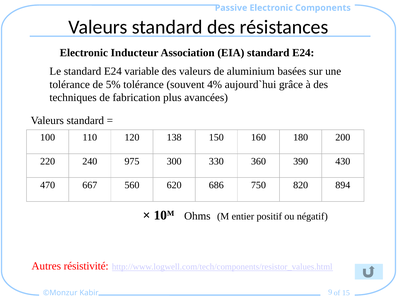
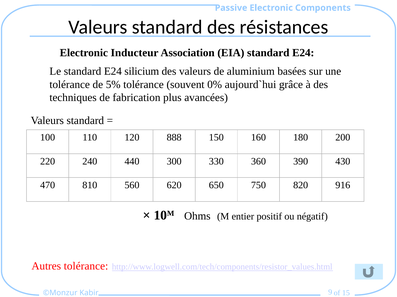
variable: variable -> silicium
4%: 4% -> 0%
138: 138 -> 888
975: 975 -> 440
667: 667 -> 810
686: 686 -> 650
894: 894 -> 916
Autres résistivité: résistivité -> tolérance
